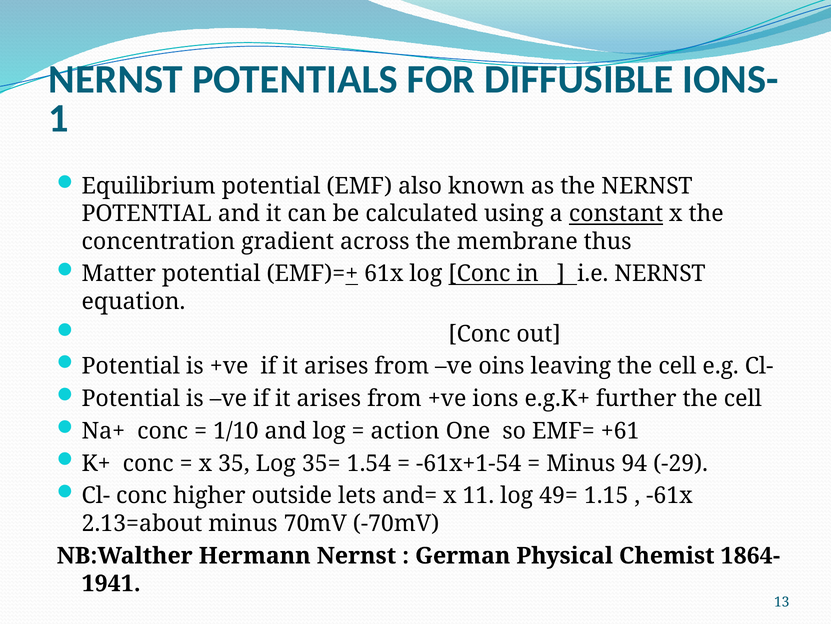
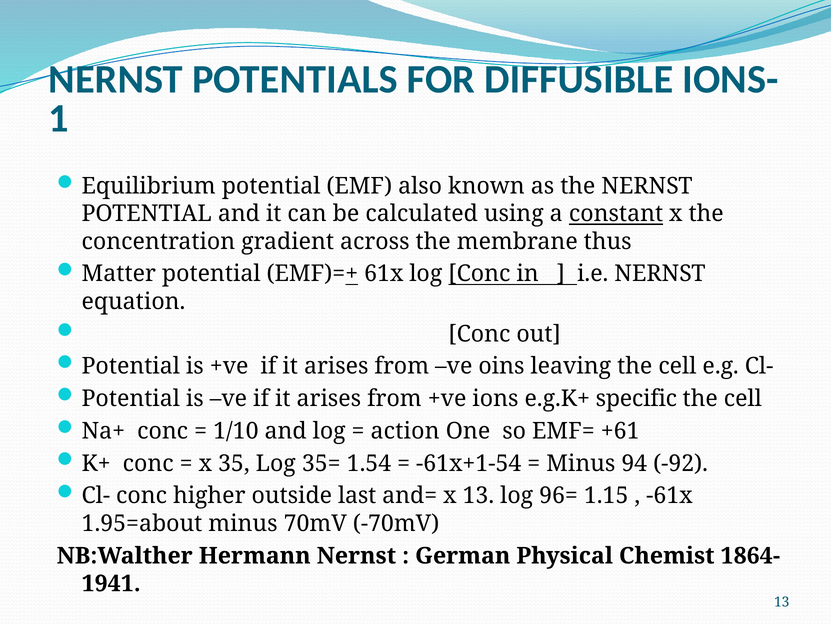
further: further -> specific
-29: -29 -> -92
lets: lets -> last
x 11: 11 -> 13
49=: 49= -> 96=
2.13=about: 2.13=about -> 1.95=about
